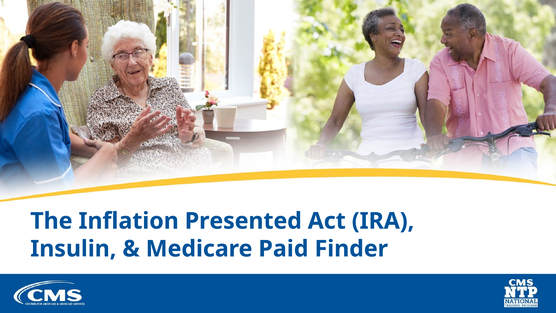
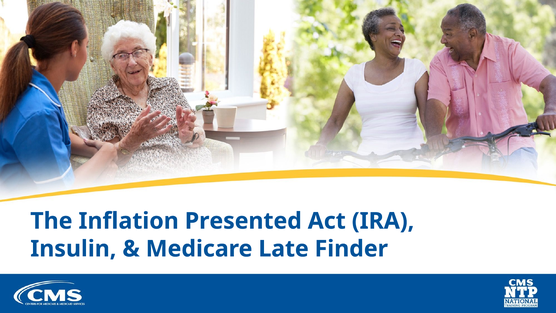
Paid: Paid -> Late
